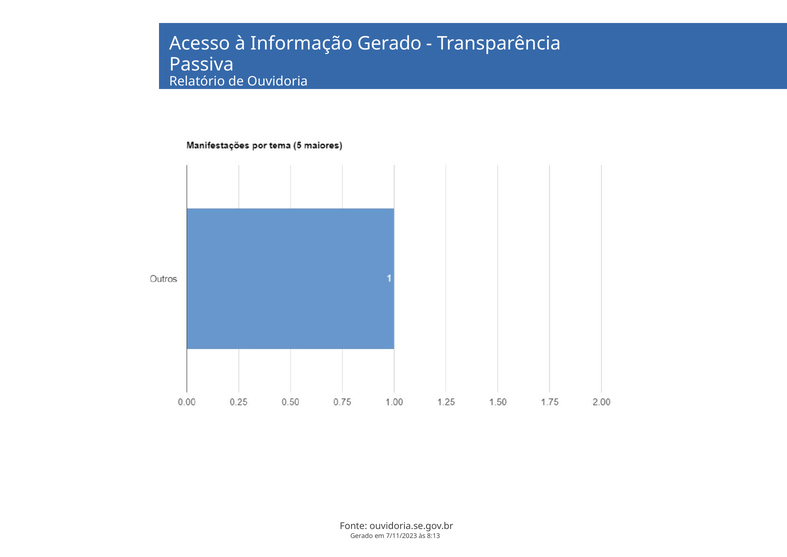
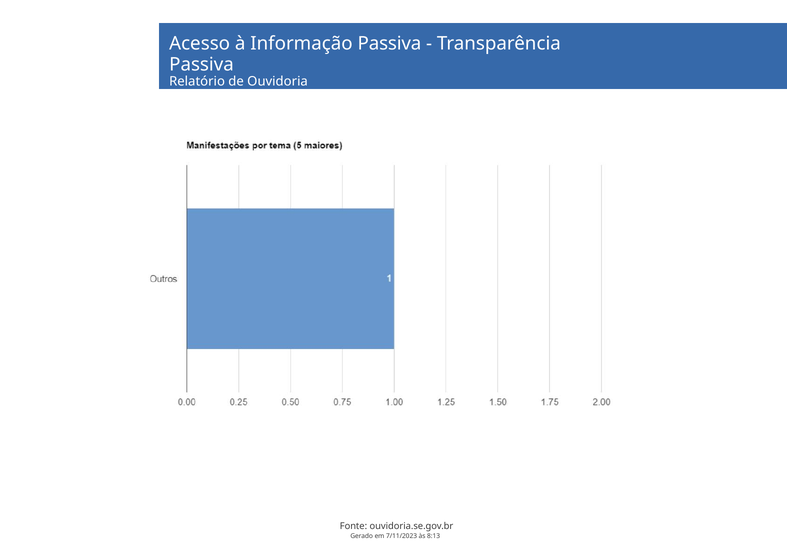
Informação Gerado: Gerado -> Passiva
